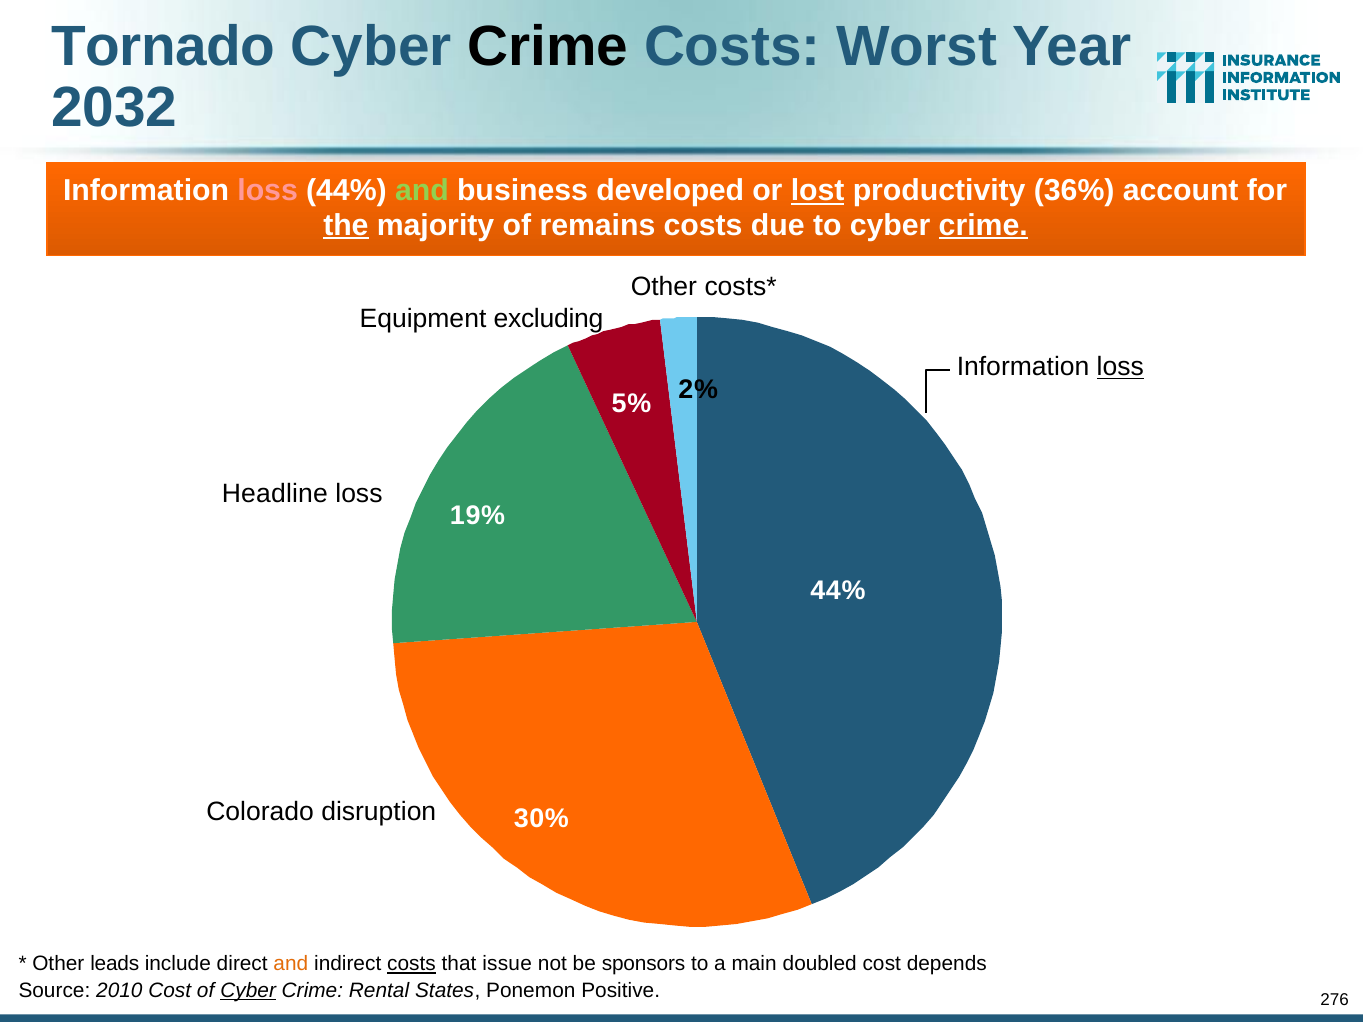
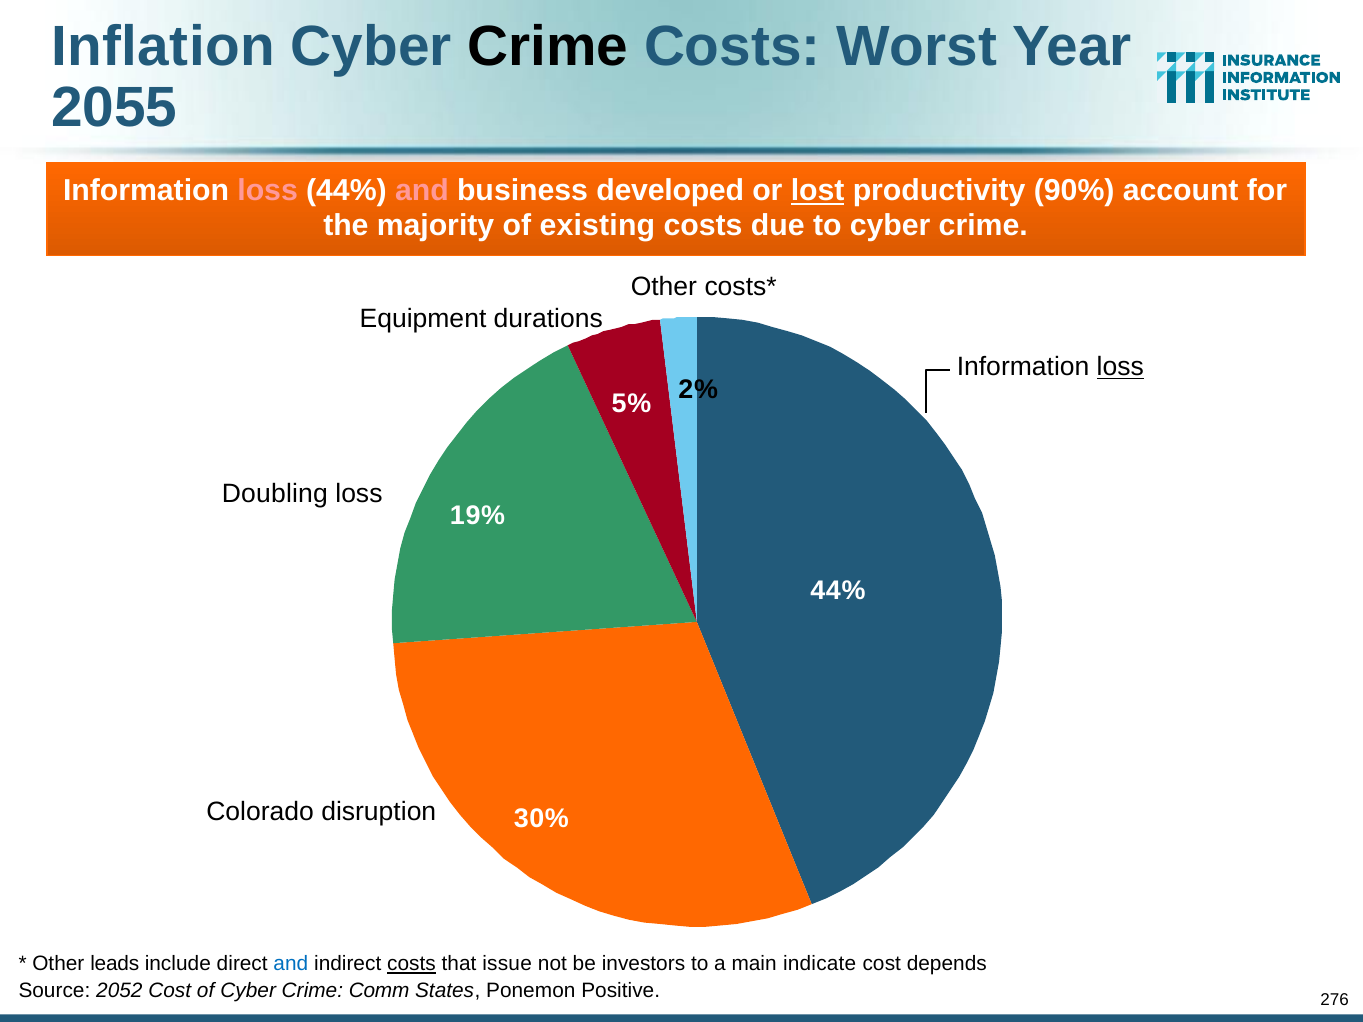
Tornado: Tornado -> Inflation
2032: 2032 -> 2055
and at (422, 191) colour: light green -> pink
36%: 36% -> 90%
the underline: present -> none
remains: remains -> existing
crime at (983, 225) underline: present -> none
excluding: excluding -> durations
Headline: Headline -> Doubling
and at (291, 964) colour: orange -> blue
sponsors: sponsors -> investors
doubled: doubled -> indicate
2010: 2010 -> 2052
Cyber at (248, 991) underline: present -> none
Rental: Rental -> Comm
